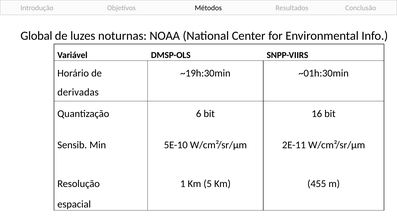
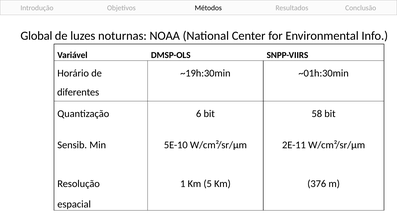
derivadas: derivadas -> diferentes
16: 16 -> 58
455: 455 -> 376
